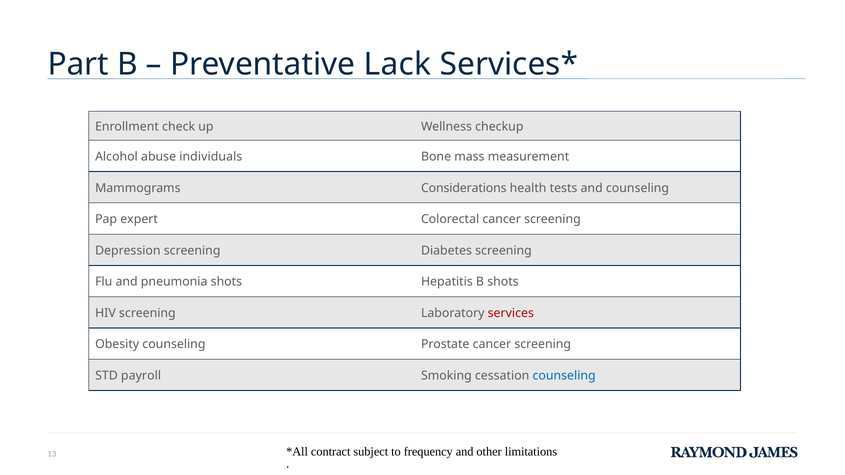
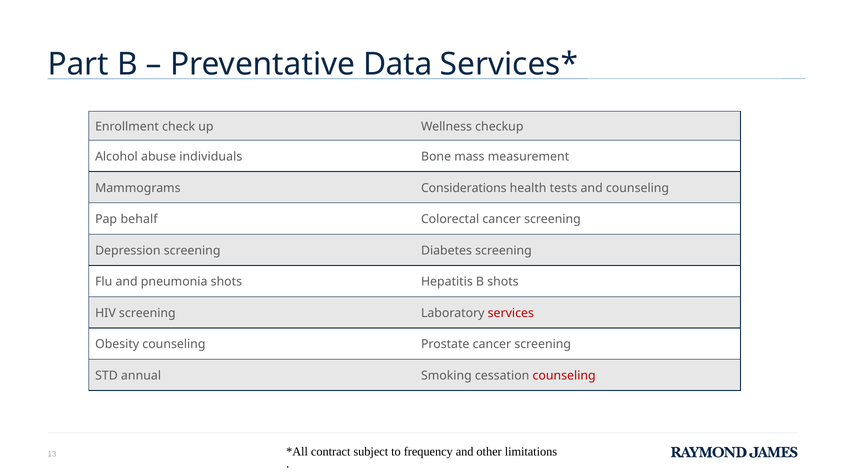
Lack: Lack -> Data
expert: expert -> behalf
payroll: payroll -> annual
counseling at (564, 376) colour: blue -> red
